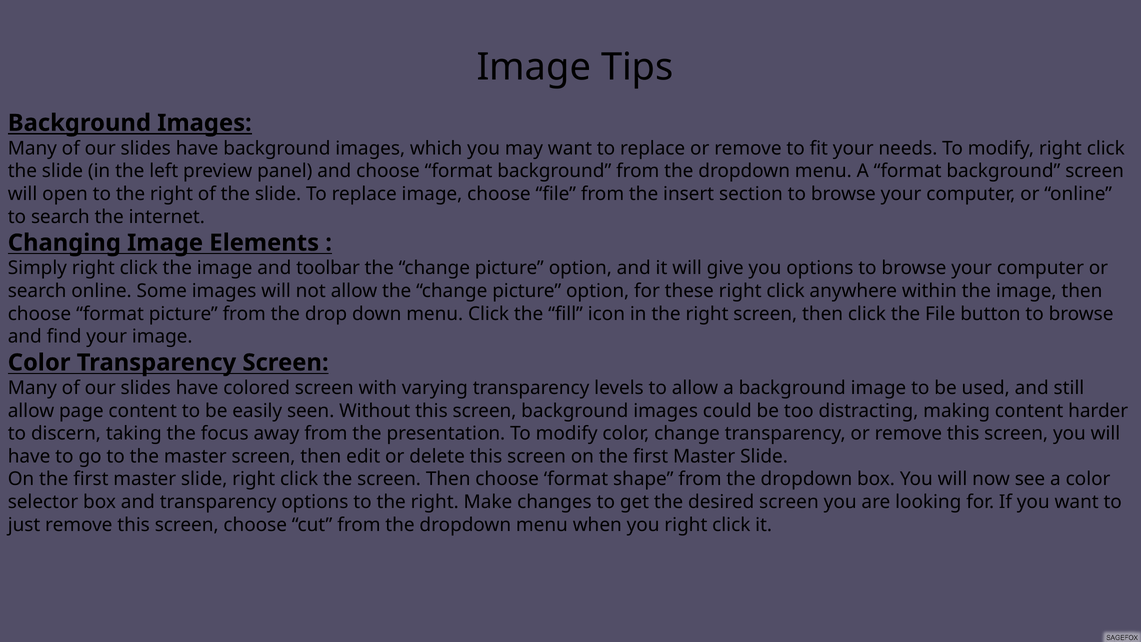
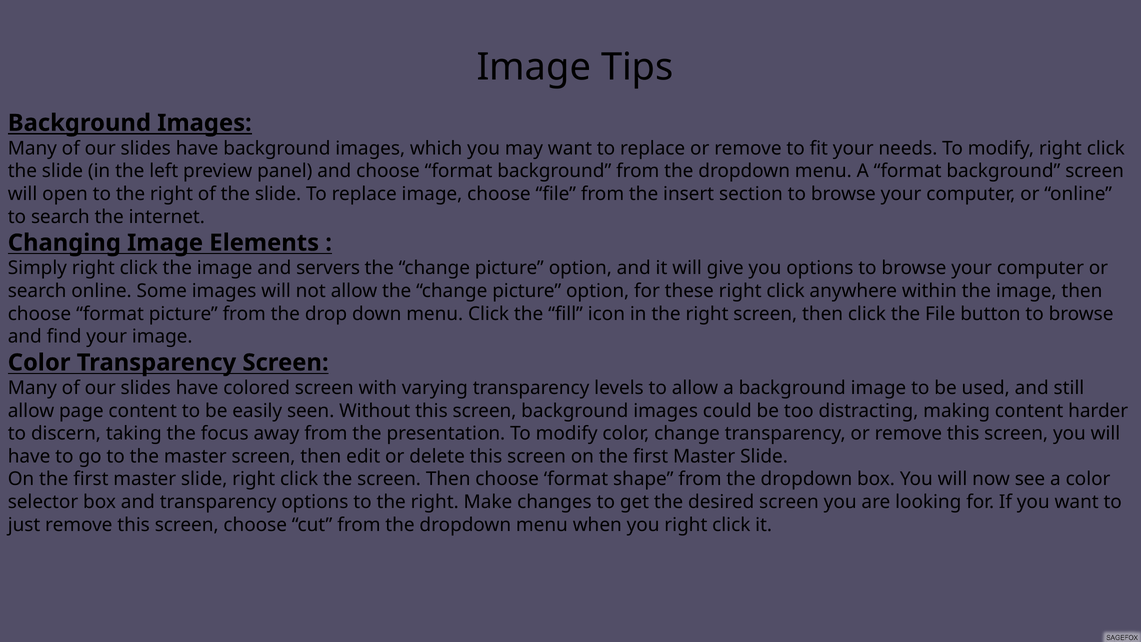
toolbar: toolbar -> servers
